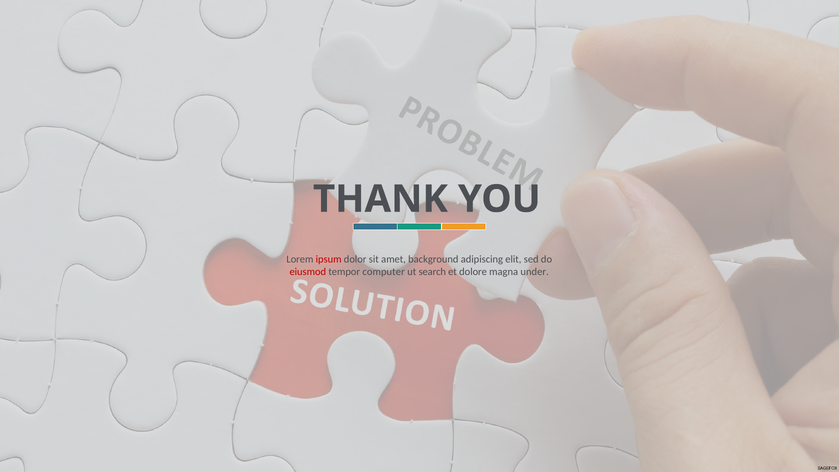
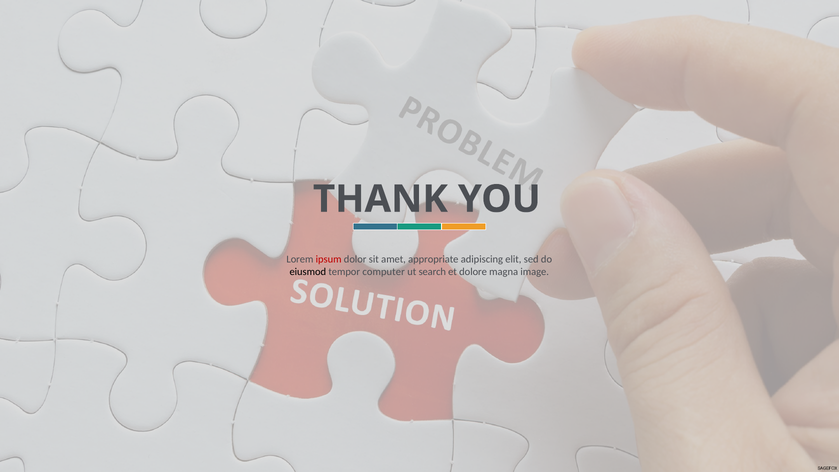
background: background -> appropriate
eiusmod colour: red -> black
under: under -> image
